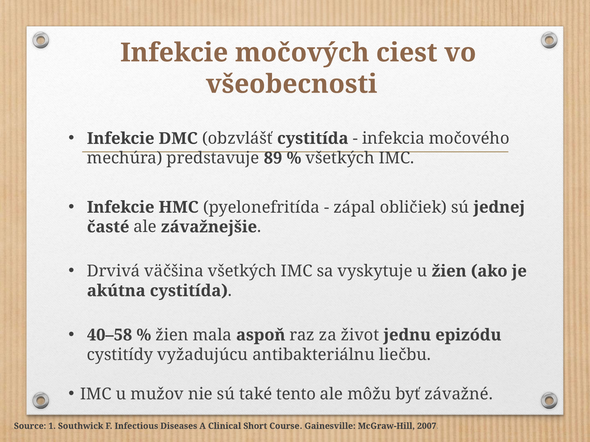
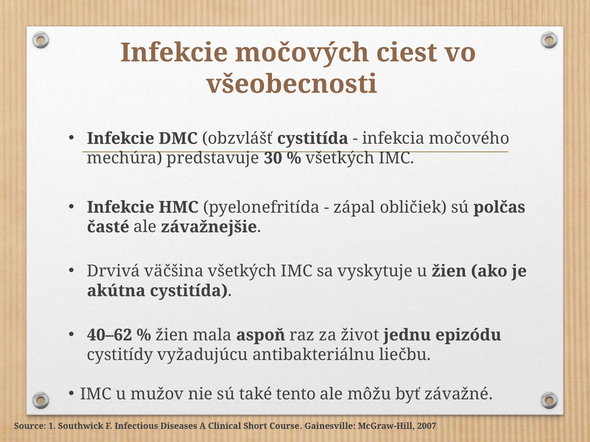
89: 89 -> 30
jednej: jednej -> polčas
40–58: 40–58 -> 40–62
